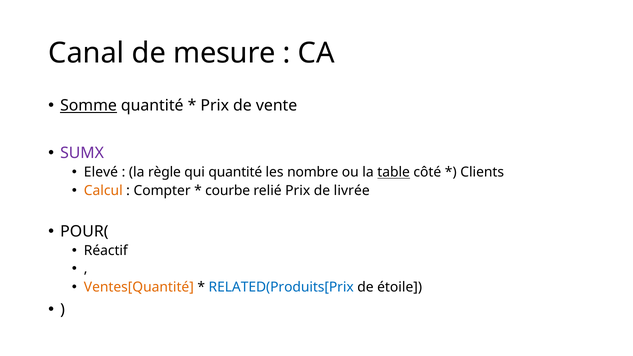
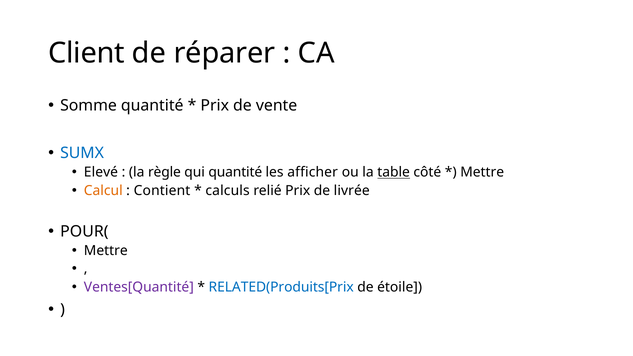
Canal: Canal -> Client
mesure: mesure -> réparer
Somme underline: present -> none
SUMX colour: purple -> blue
nombre: nombre -> afficher
Clients at (482, 172): Clients -> Mettre
Compter: Compter -> Contient
courbe: courbe -> calculs
Réactif at (106, 251): Réactif -> Mettre
Ventes[Quantité colour: orange -> purple
